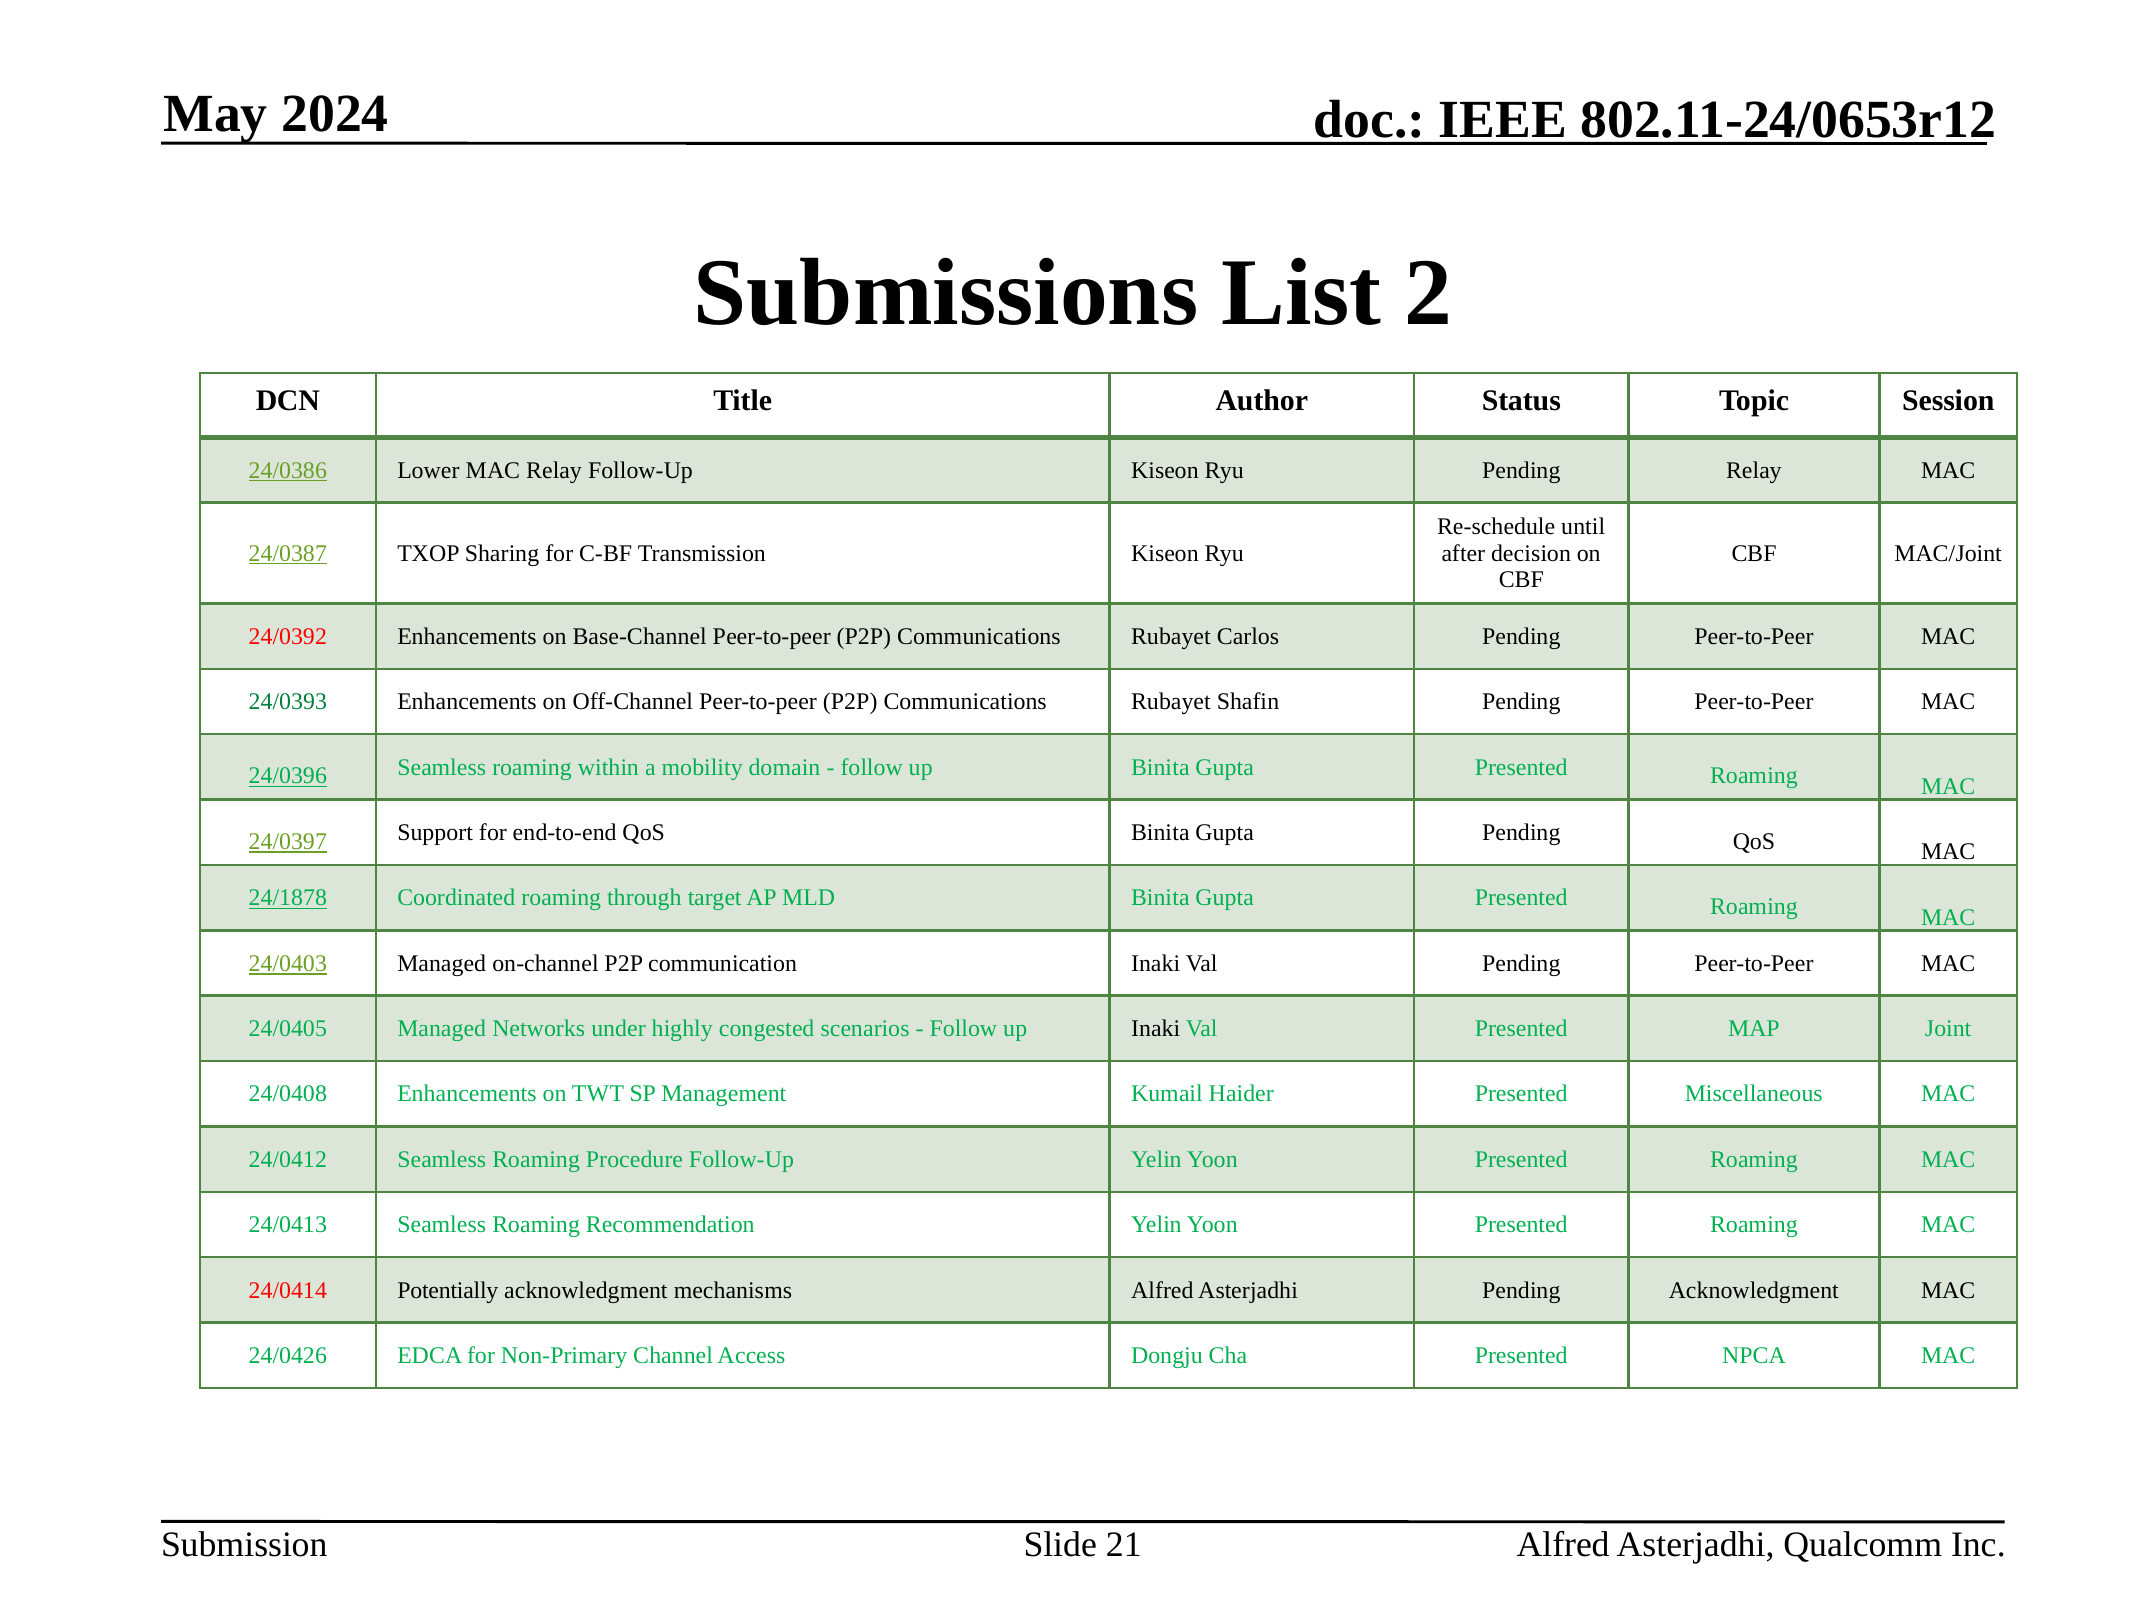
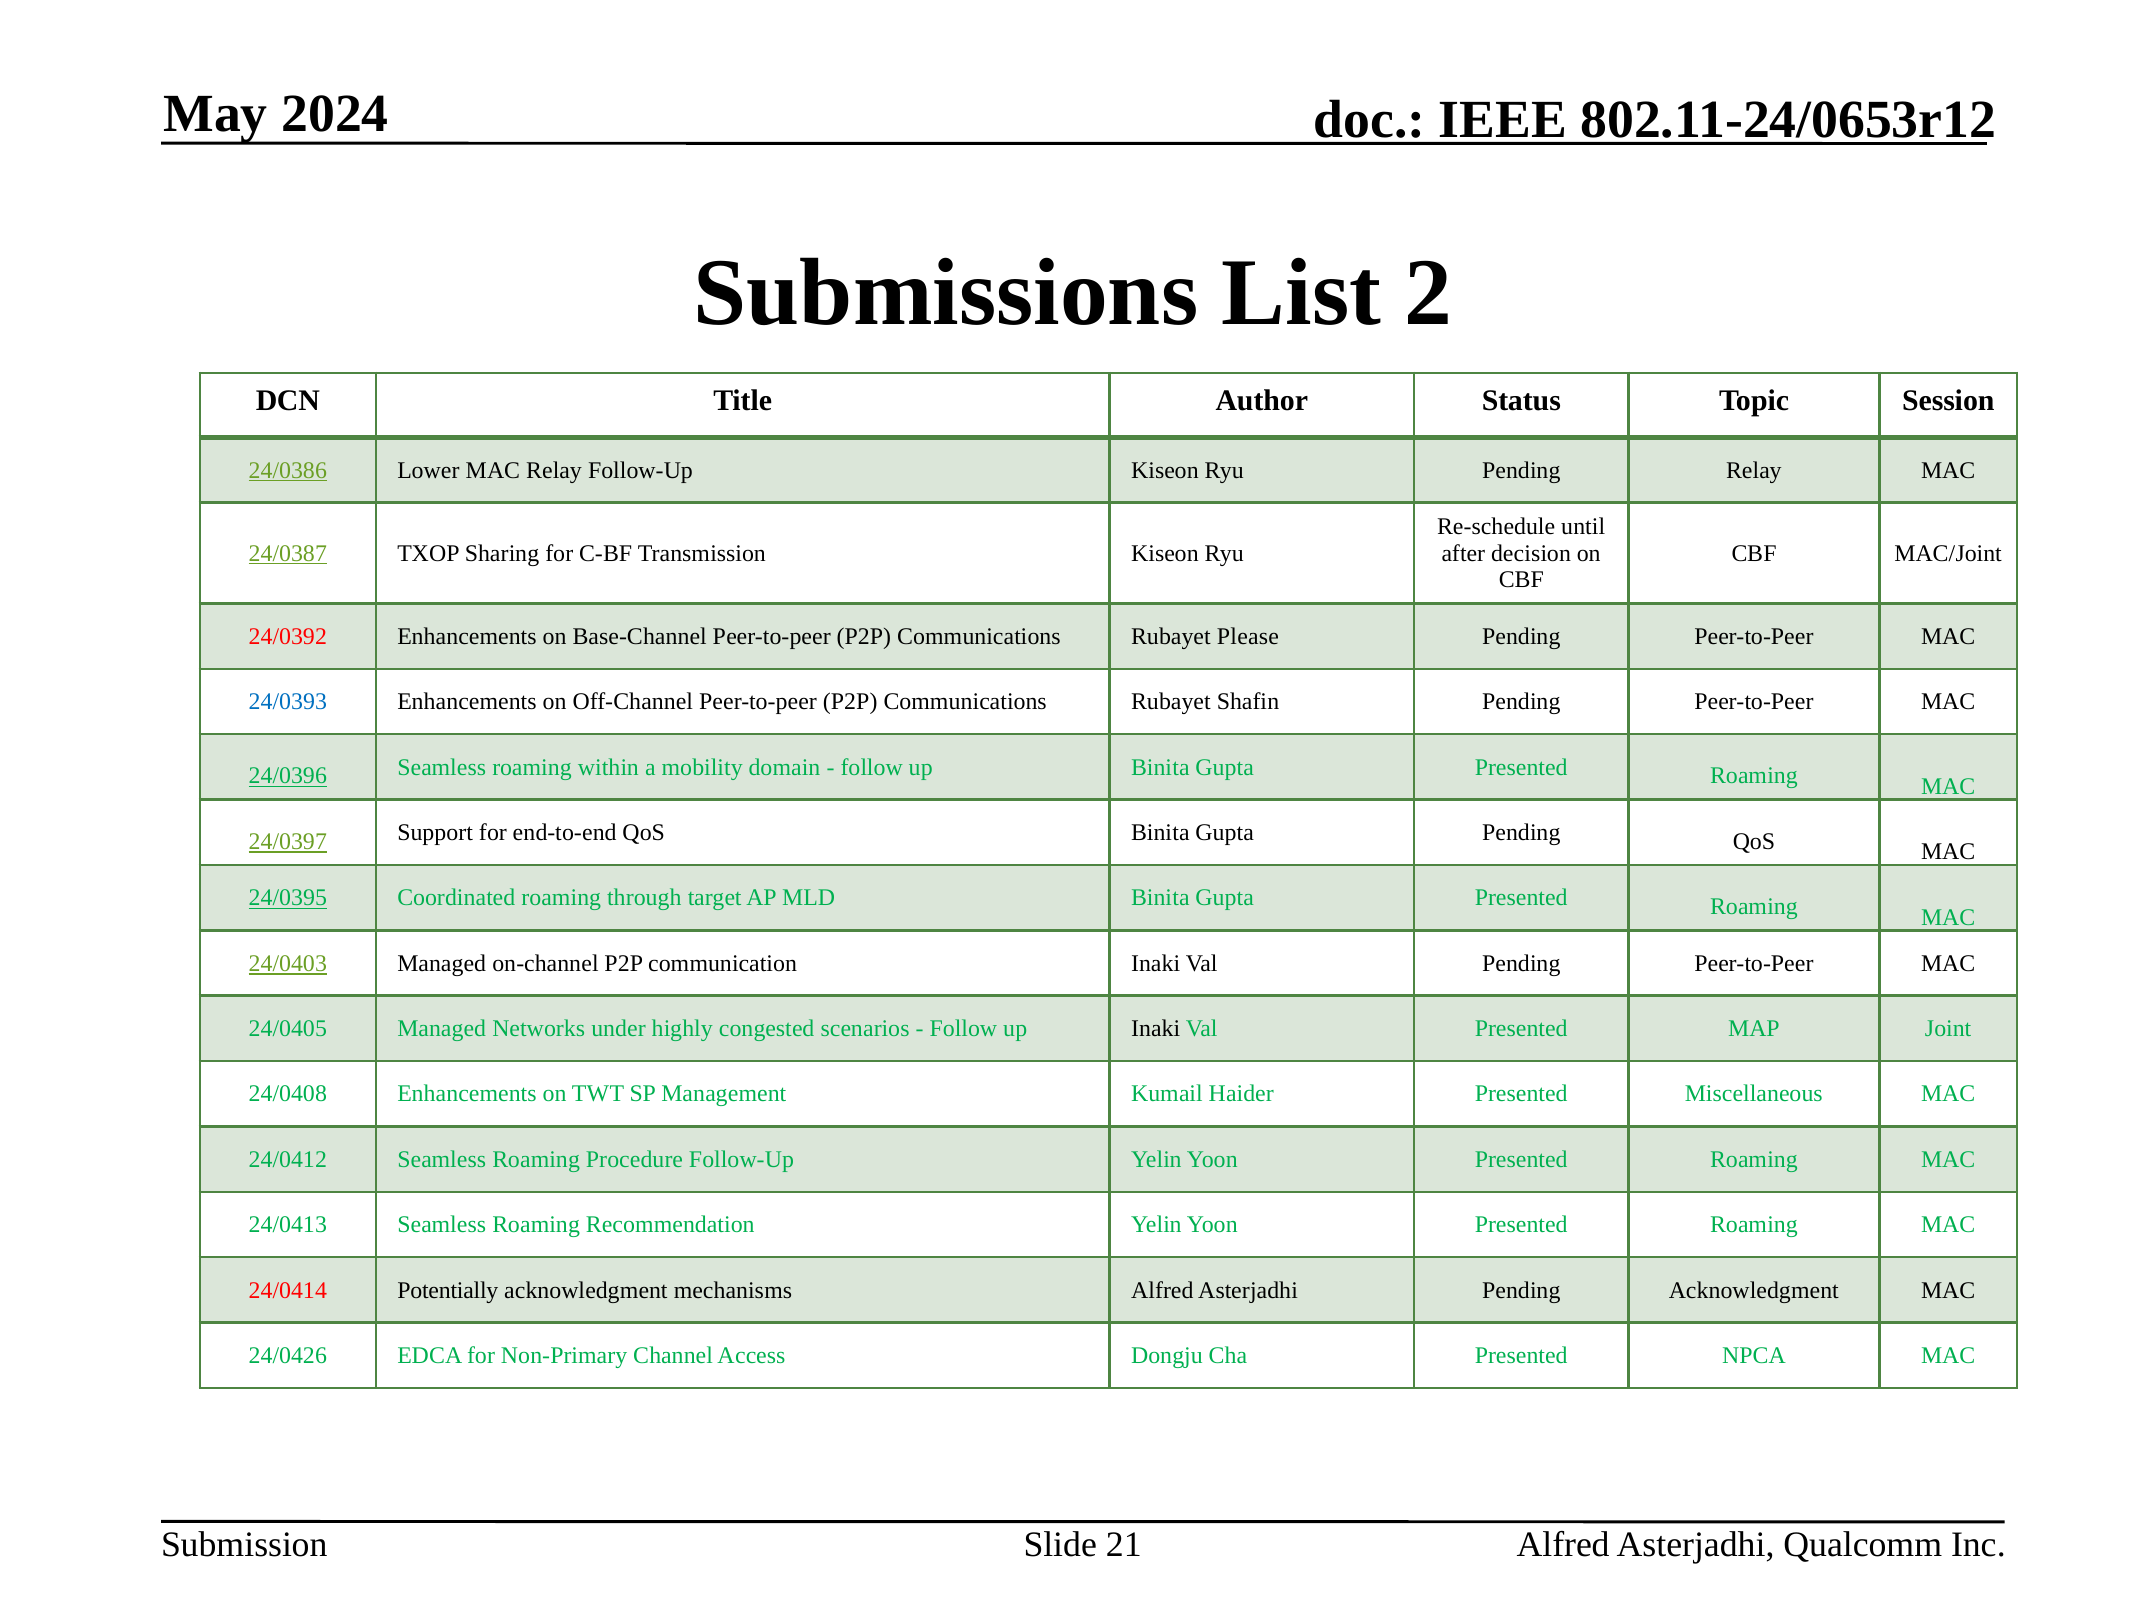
Carlos: Carlos -> Please
24/0393 colour: green -> blue
24/1878: 24/1878 -> 24/0395
